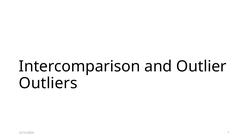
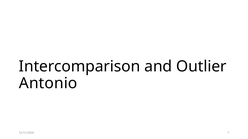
Outliers: Outliers -> Antonio
